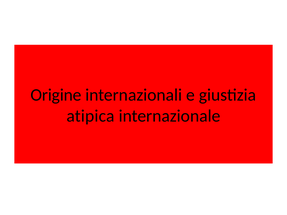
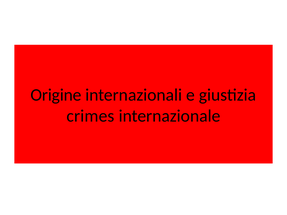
atipica: atipica -> crimes
